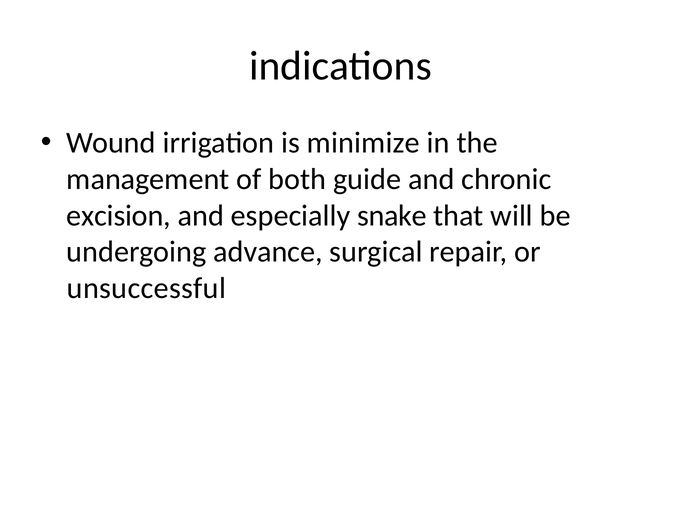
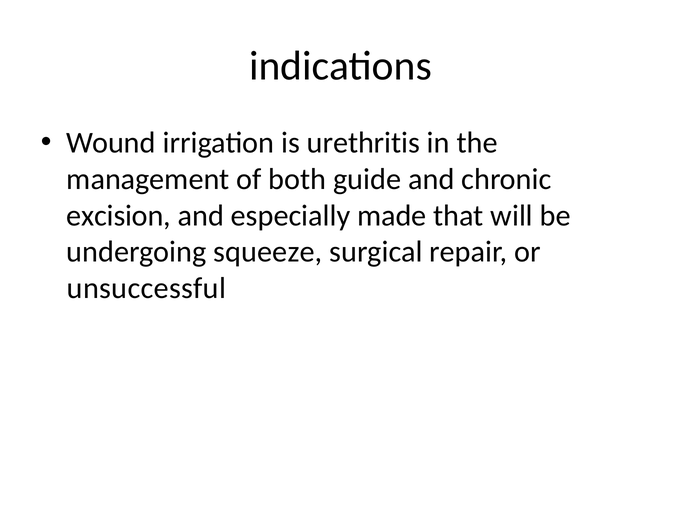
minimize: minimize -> urethritis
snake: snake -> made
advance: advance -> squeeze
